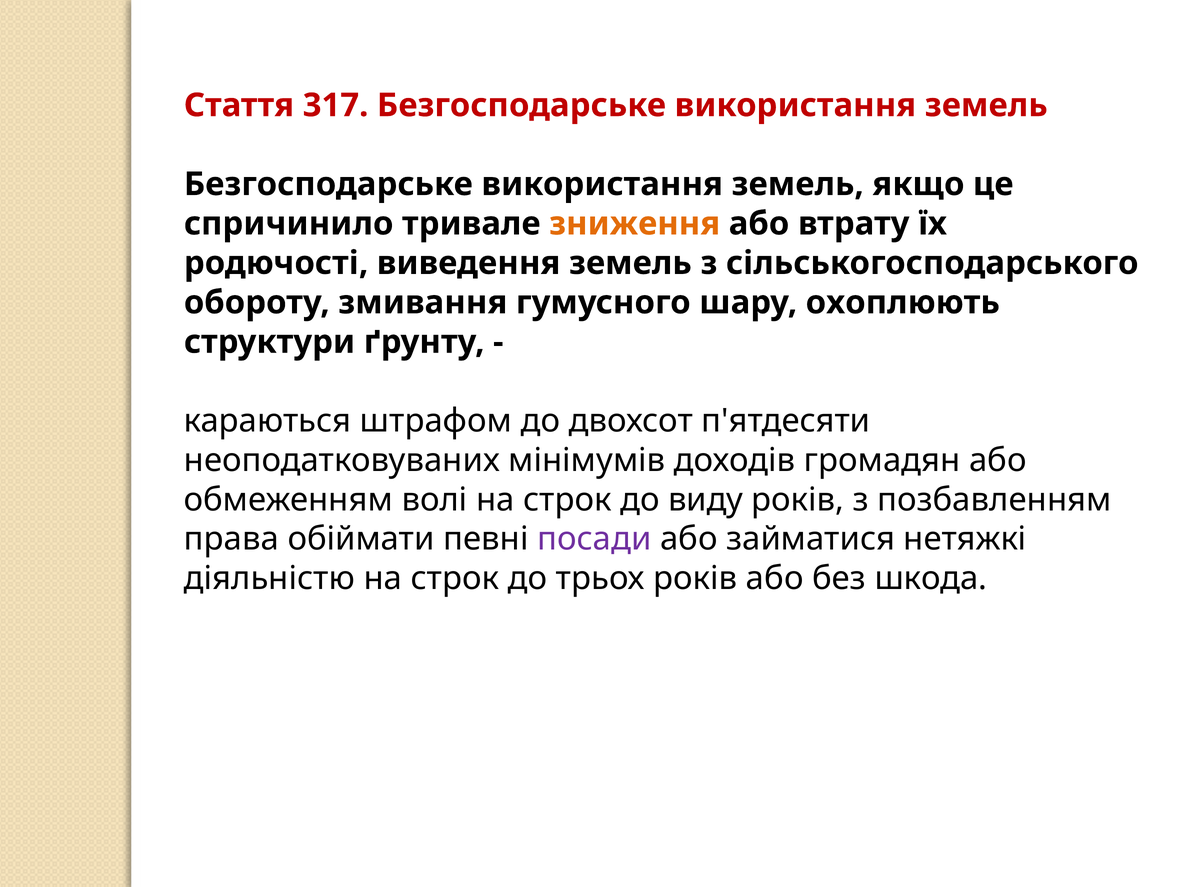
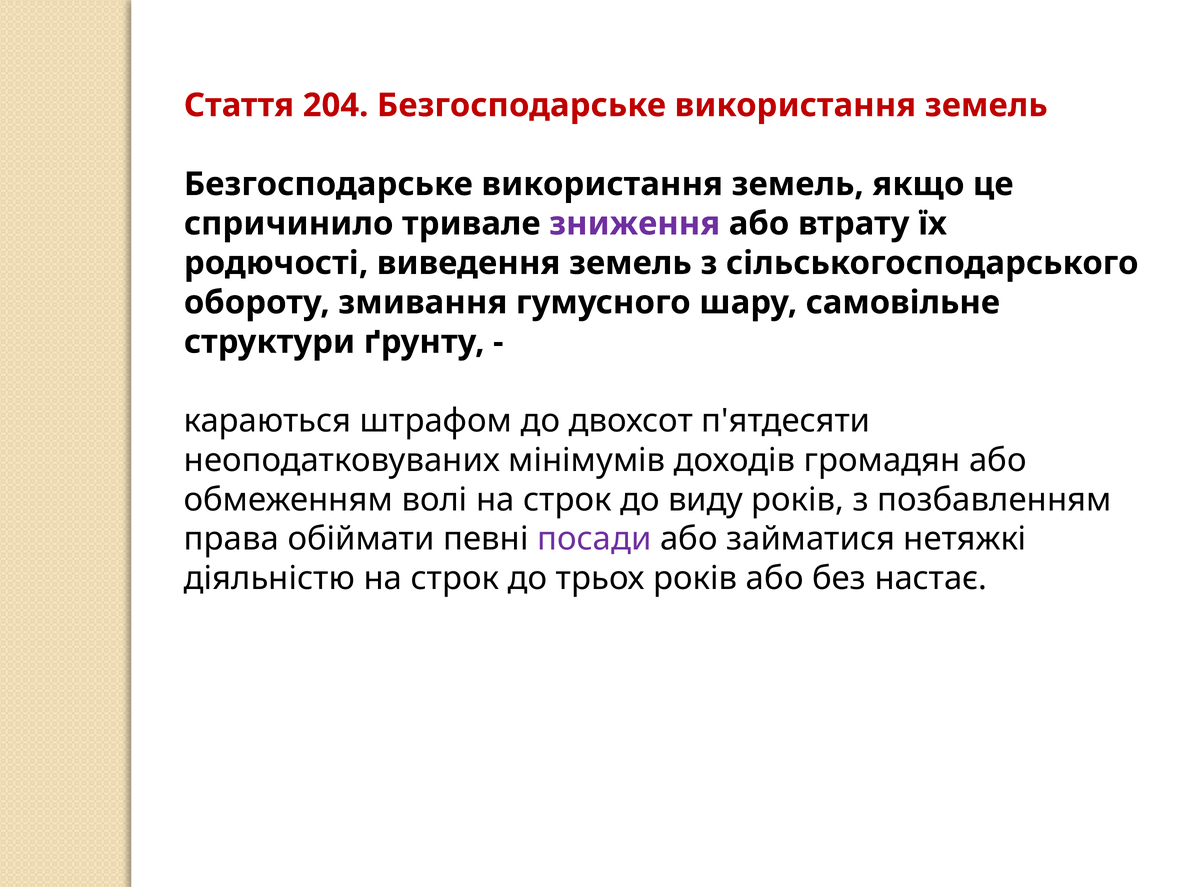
317: 317 -> 204
зниження colour: orange -> purple
охоплюють: охоплюють -> самовільне
шкода: шкода -> настає
